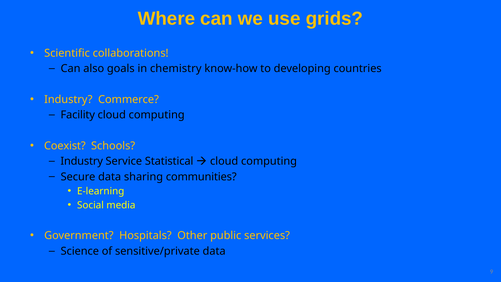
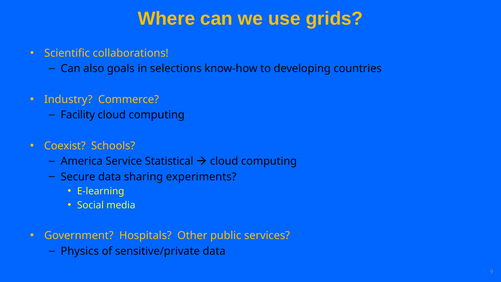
chemistry: chemistry -> selections
Industry at (82, 161): Industry -> America
communities: communities -> experiments
Science: Science -> Physics
